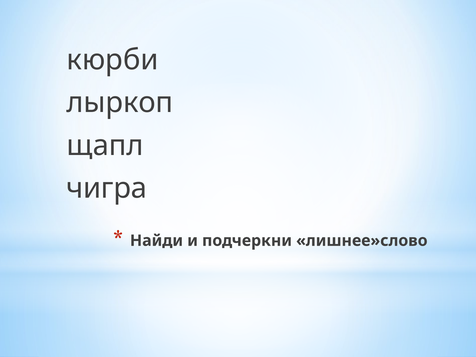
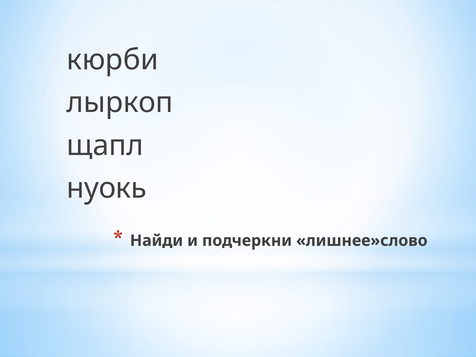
чигра: чигра -> нуокь
